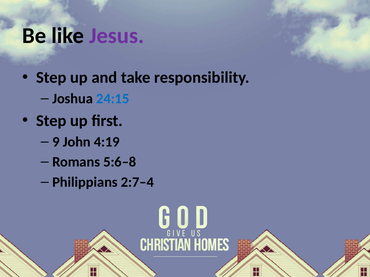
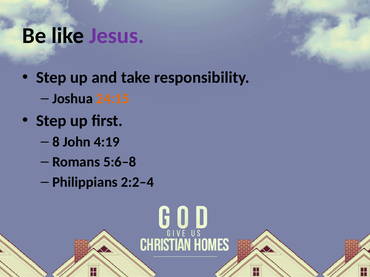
24:15 colour: blue -> orange
9: 9 -> 8
2:7–4: 2:7–4 -> 2:2–4
